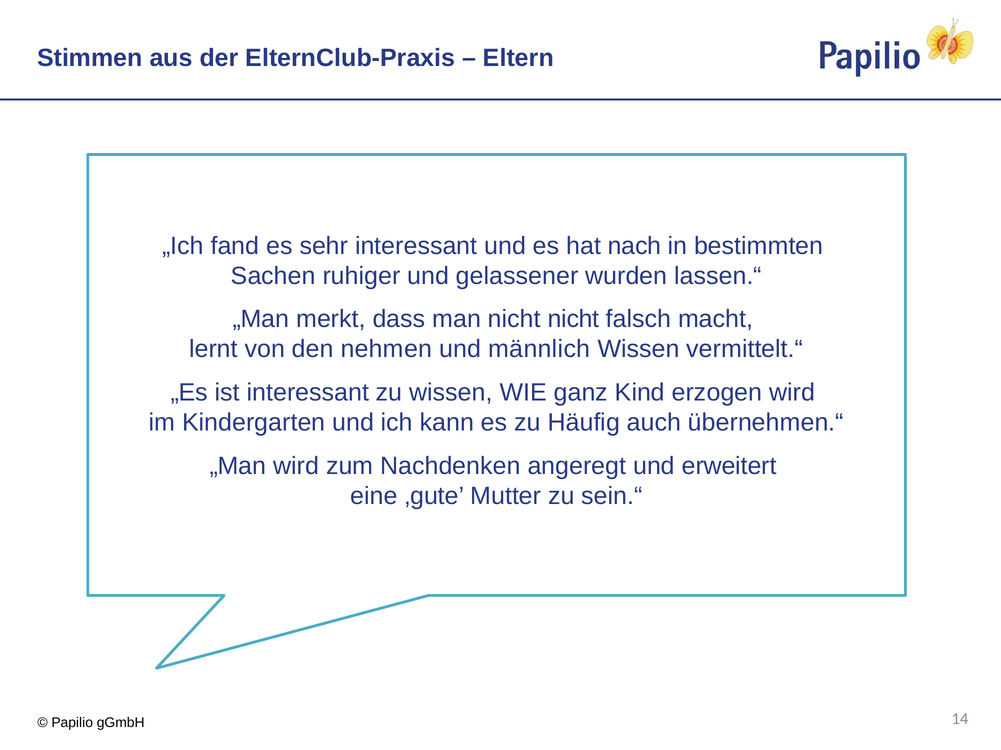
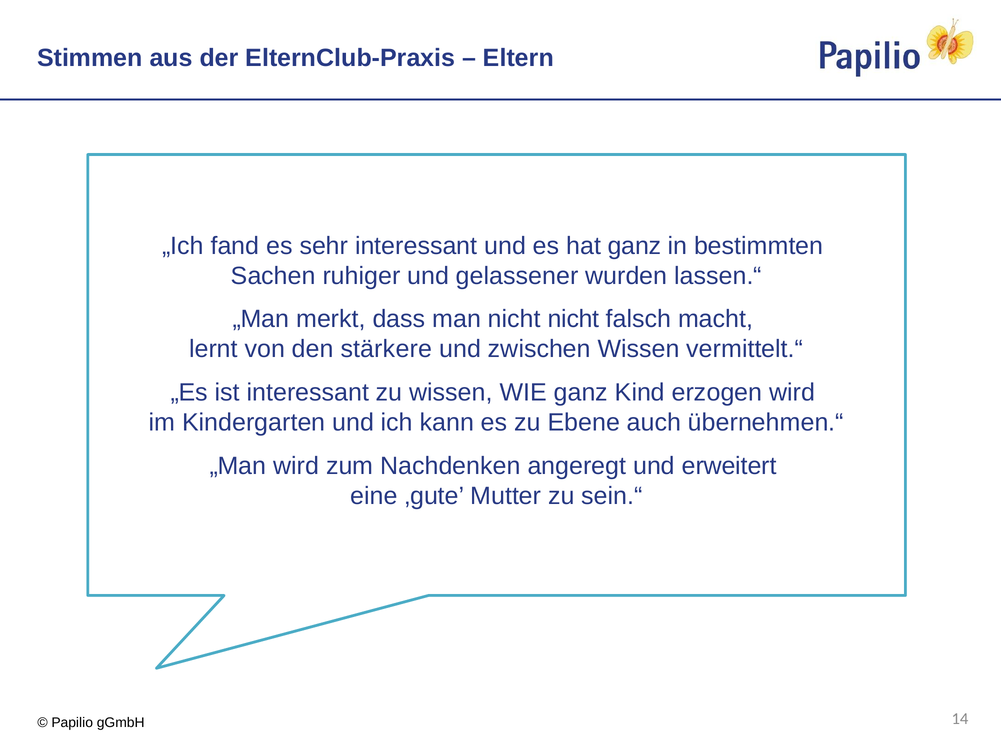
hat nach: nach -> ganz
nehmen: nehmen -> stärkere
männlich: männlich -> zwischen
Häufig: Häufig -> Ebene
